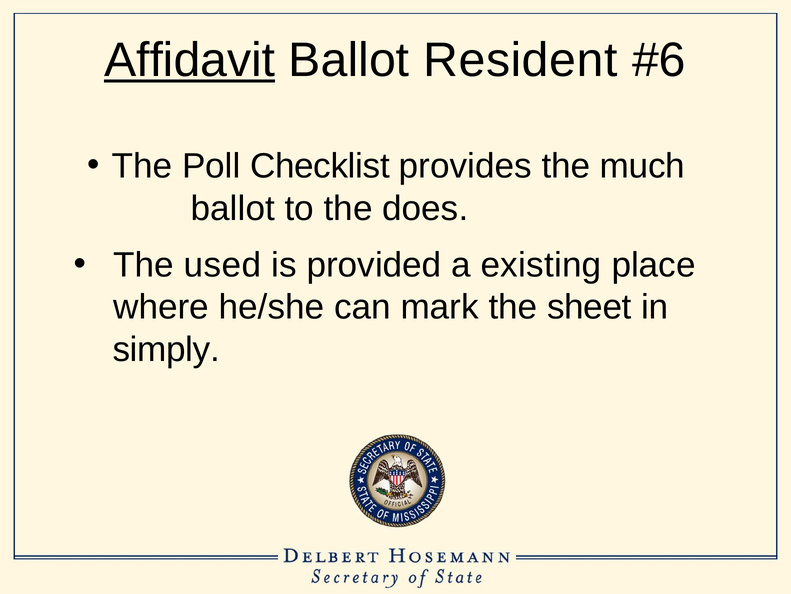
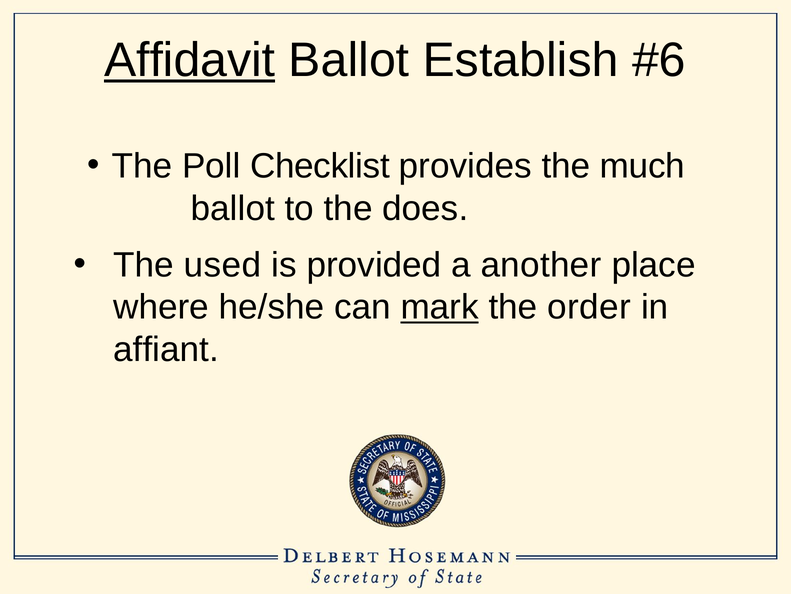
Resident: Resident -> Establish
existing: existing -> another
mark underline: none -> present
sheet: sheet -> order
simply: simply -> affiant
